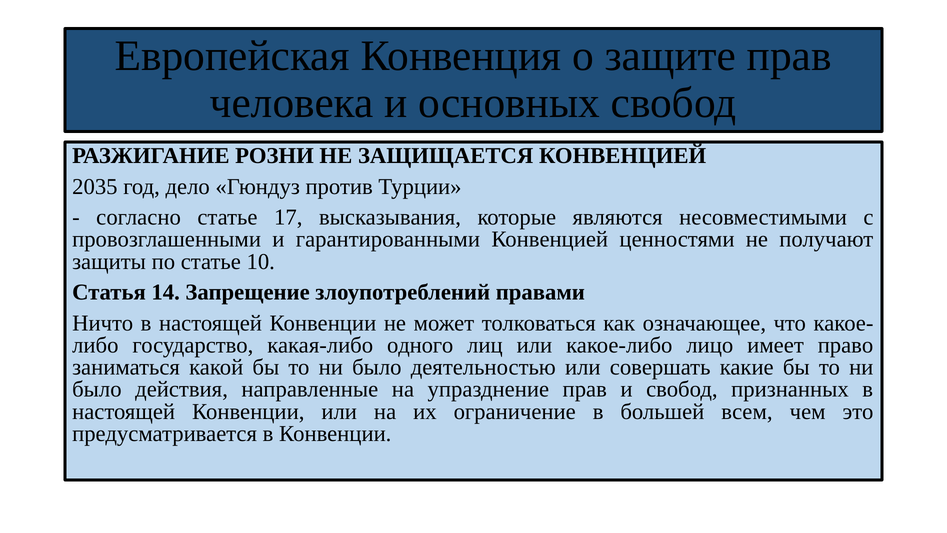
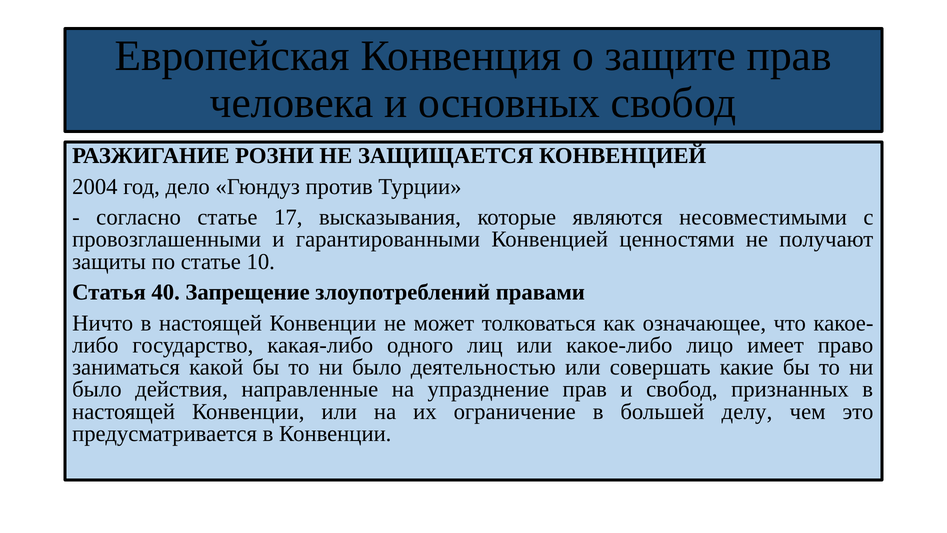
2035: 2035 -> 2004
14: 14 -> 40
всем: всем -> делу
